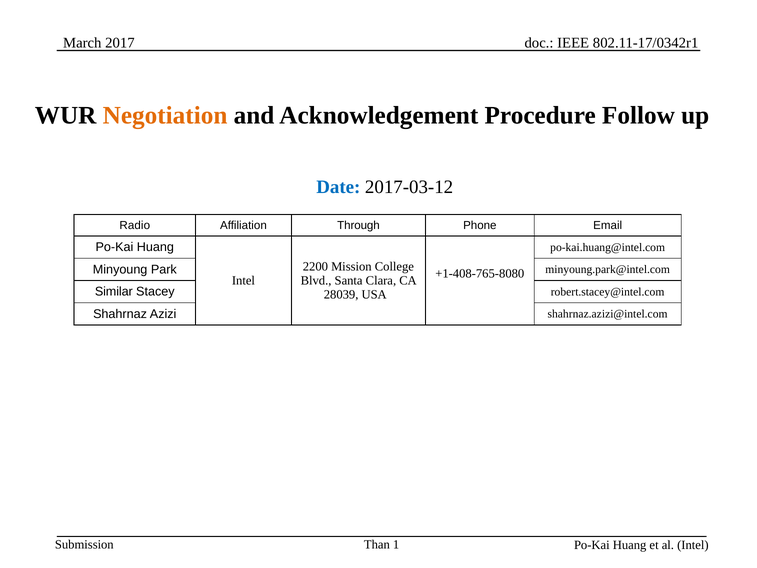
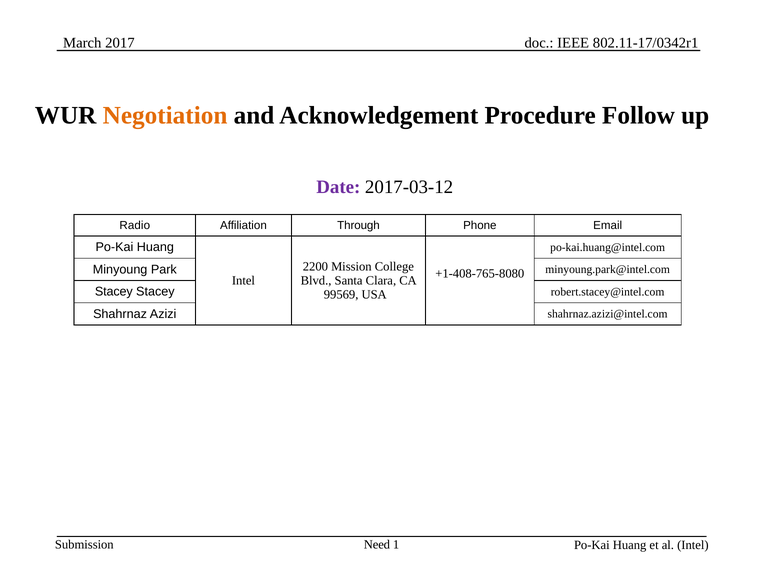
Date colour: blue -> purple
Similar at (114, 291): Similar -> Stacey
28039: 28039 -> 99569
Than: Than -> Need
